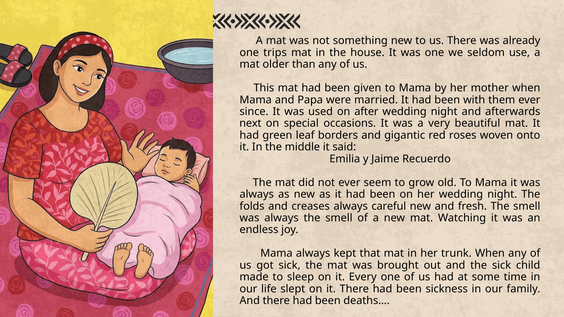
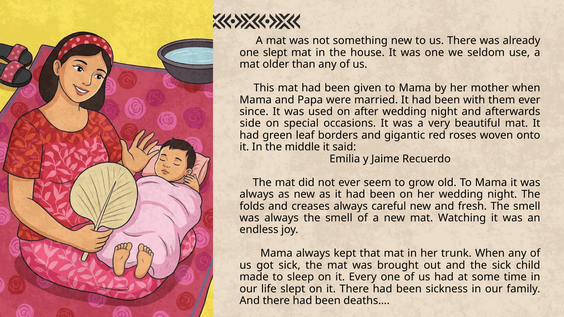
one trips: trips -> slept
next: next -> side
